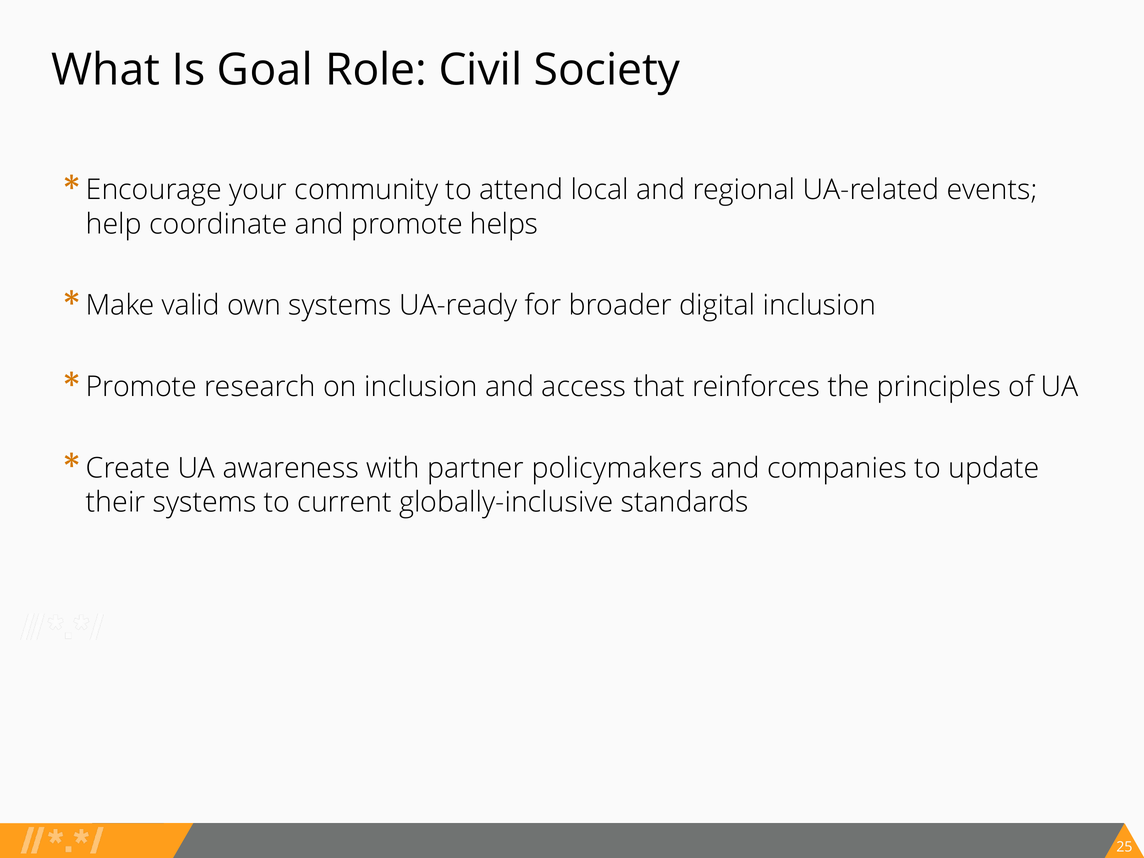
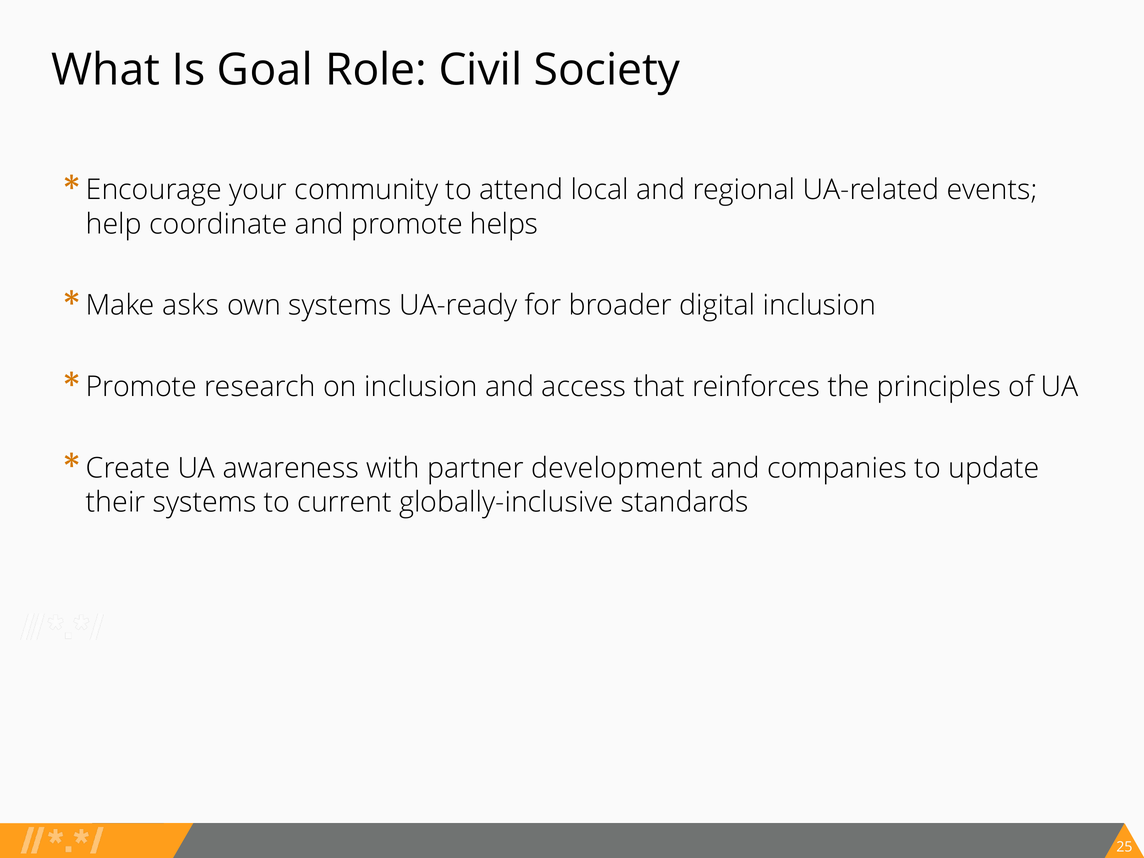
valid: valid -> asks
policymakers: policymakers -> development
